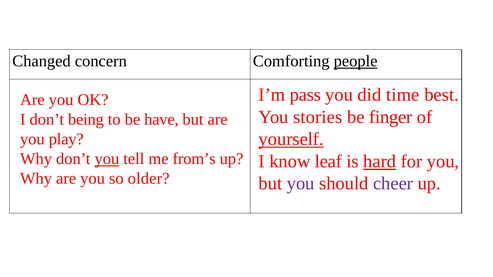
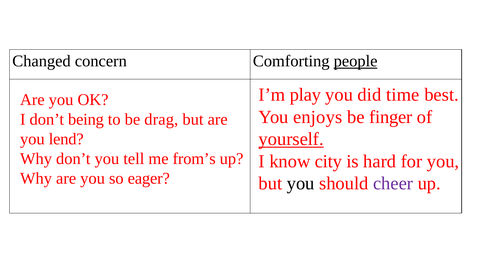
pass: pass -> play
stories: stories -> enjoys
have: have -> drag
play: play -> lend
you at (107, 159) underline: present -> none
leaf: leaf -> city
hard underline: present -> none
older: older -> eager
you at (301, 184) colour: purple -> black
